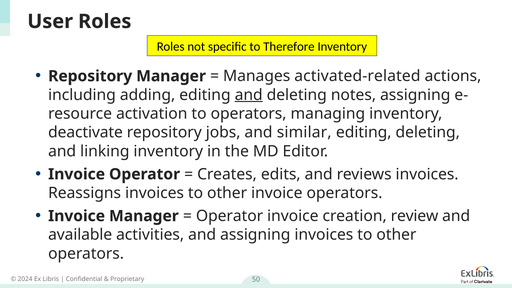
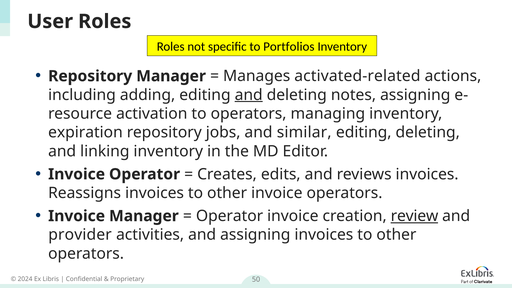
Therefore: Therefore -> Portfolios
deactivate: deactivate -> expiration
review underline: none -> present
available: available -> provider
